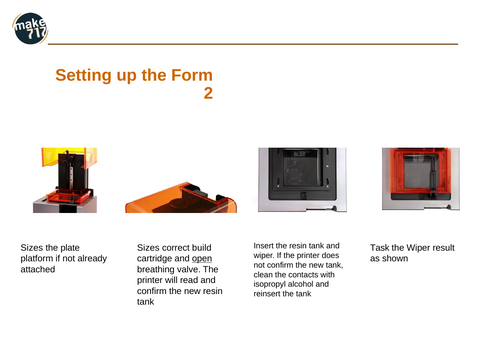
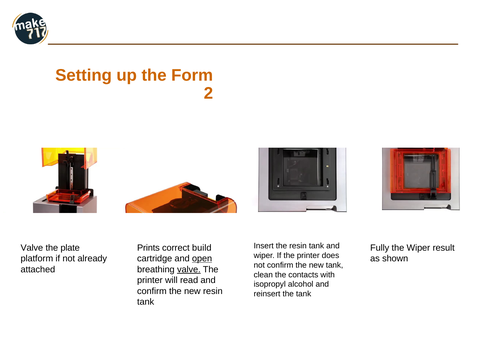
Sizes at (32, 248): Sizes -> Valve
Sizes at (148, 248): Sizes -> Prints
Task: Task -> Fully
valve at (189, 270) underline: none -> present
